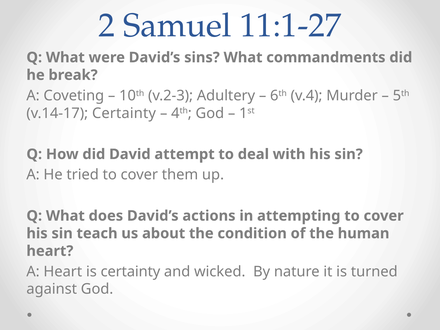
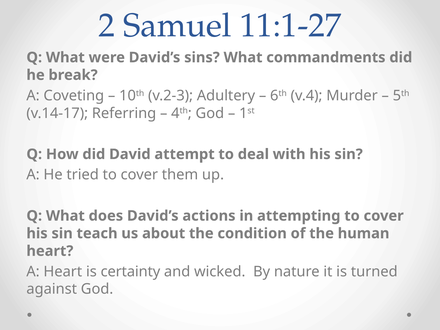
v.14-17 Certainty: Certainty -> Referring
